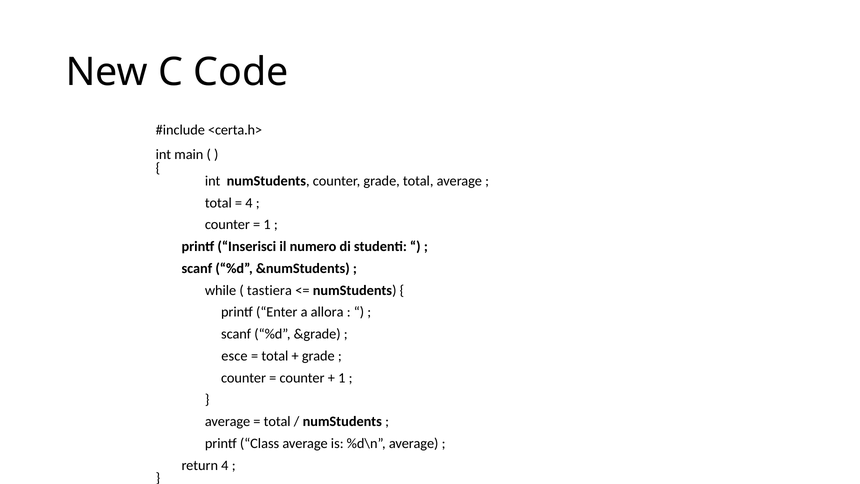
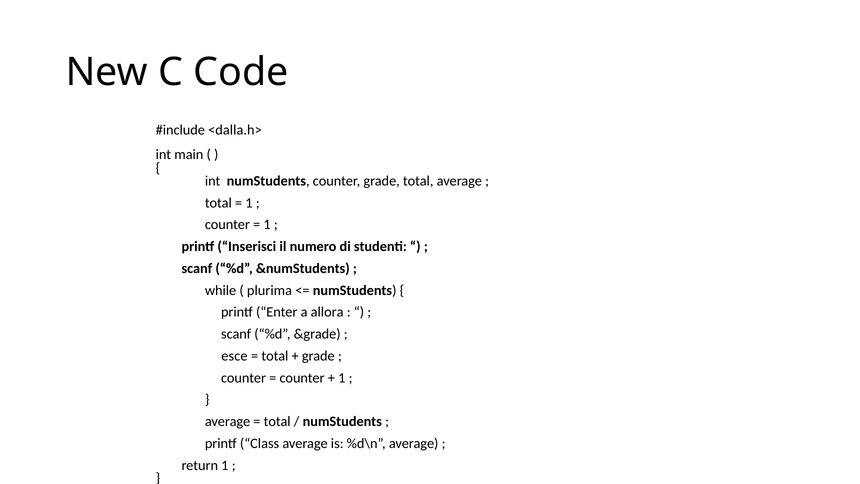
<certa.h>: <certa.h> -> <dalla.h>
4 at (249, 203): 4 -> 1
tastiera: tastiera -> plurima
return 4: 4 -> 1
